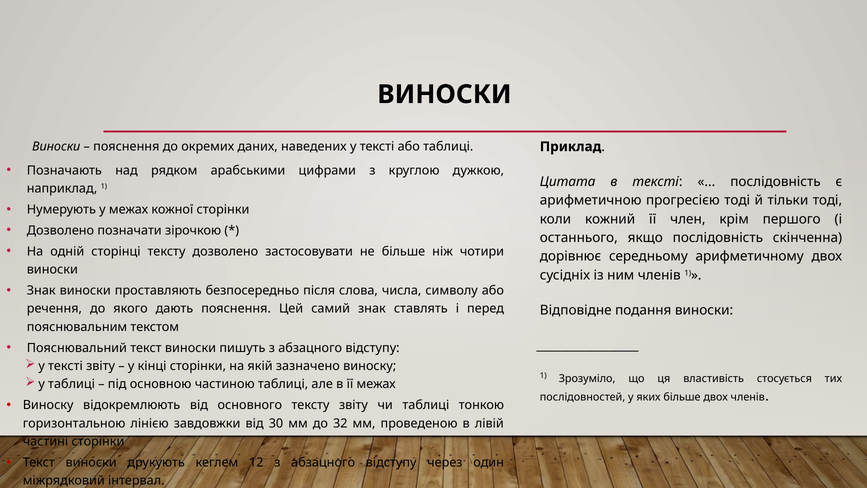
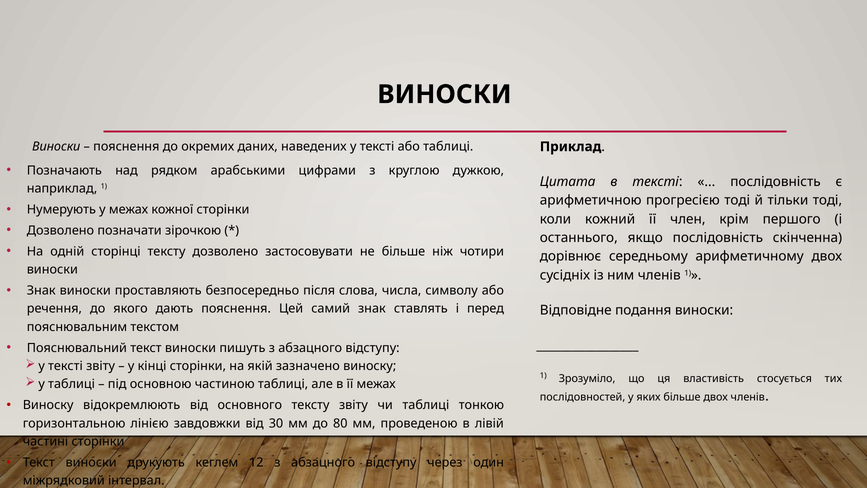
32: 32 -> 80
